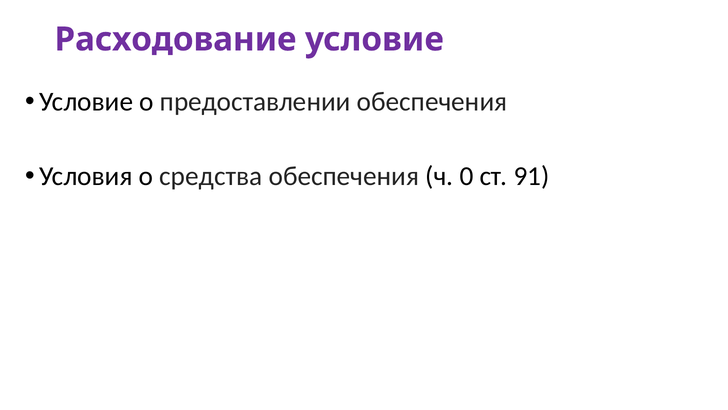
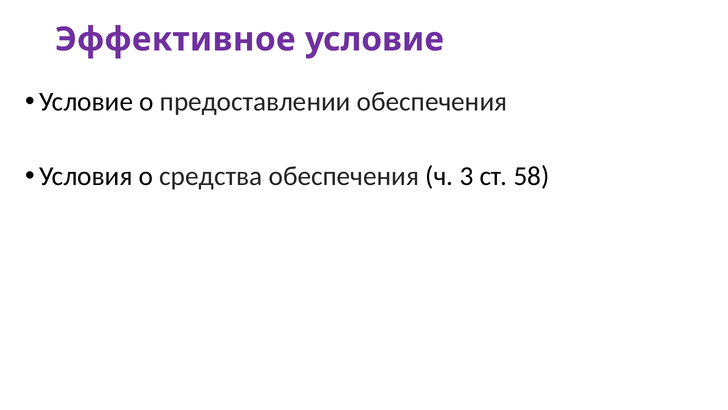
Расходование: Расходование -> Эффективное
0: 0 -> 3
91: 91 -> 58
